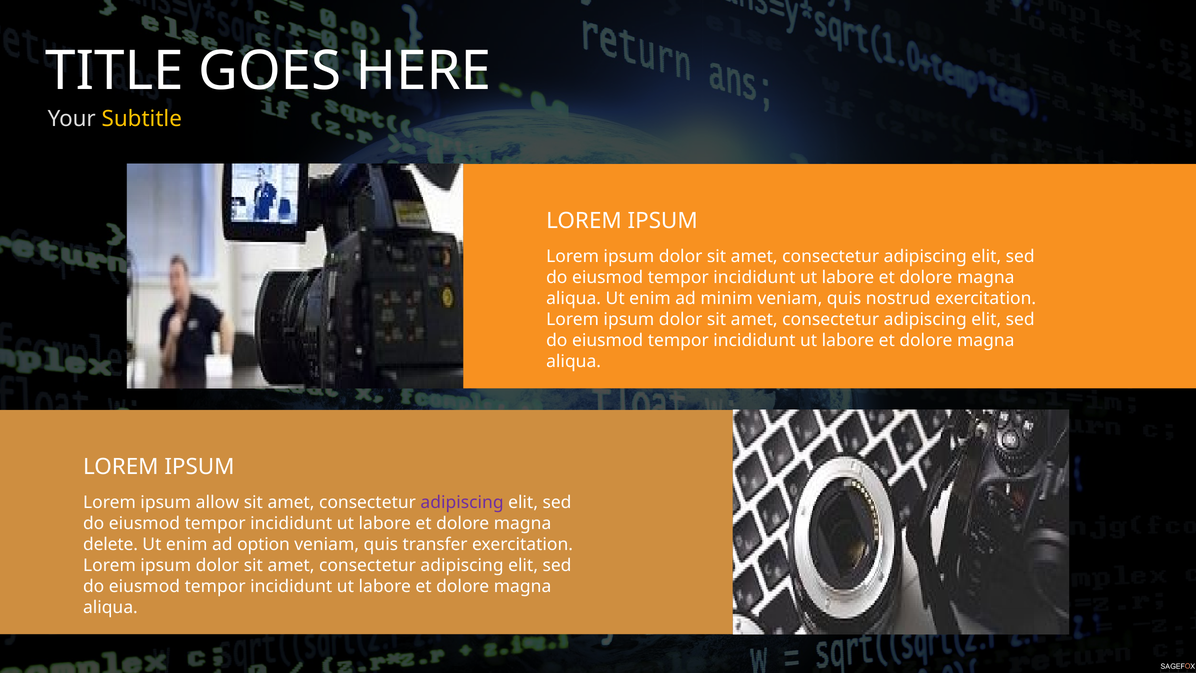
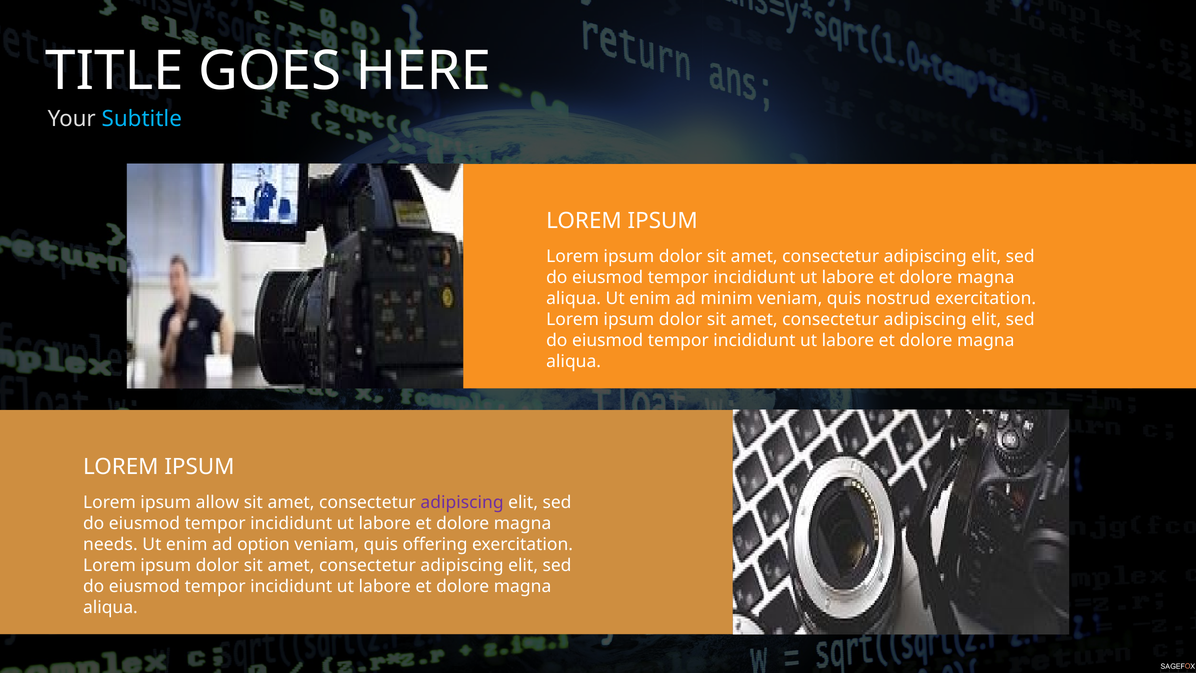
Subtitle colour: yellow -> light blue
delete: delete -> needs
transfer: transfer -> offering
